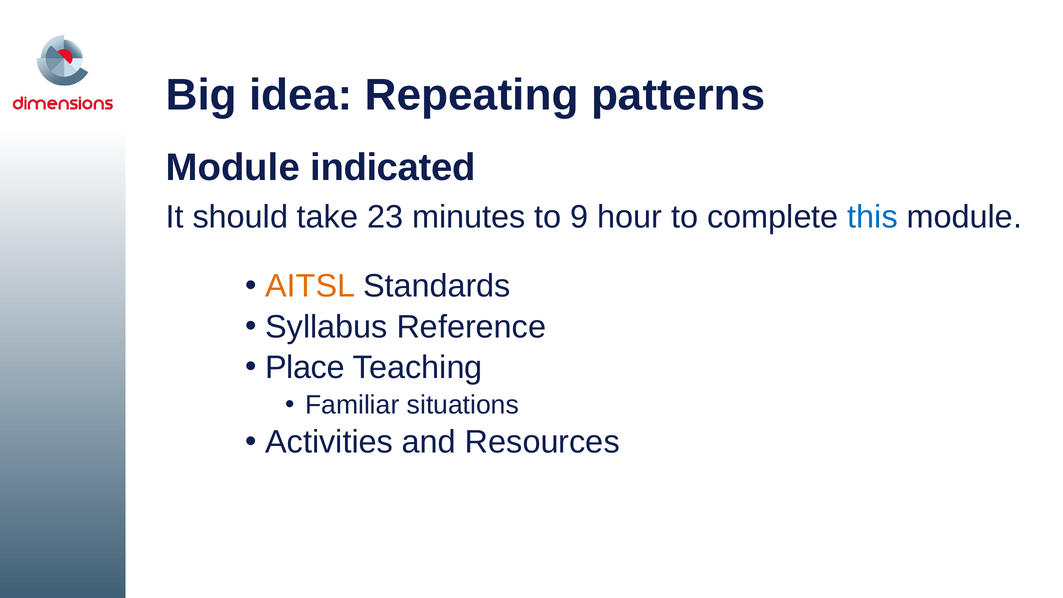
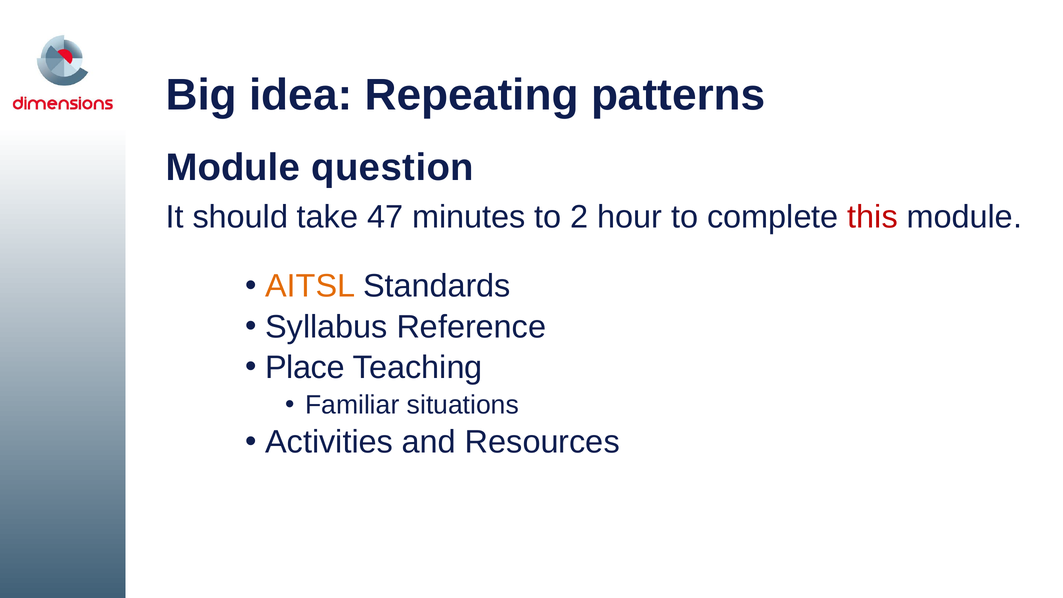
indicated: indicated -> question
23: 23 -> 47
9: 9 -> 2
this colour: blue -> red
